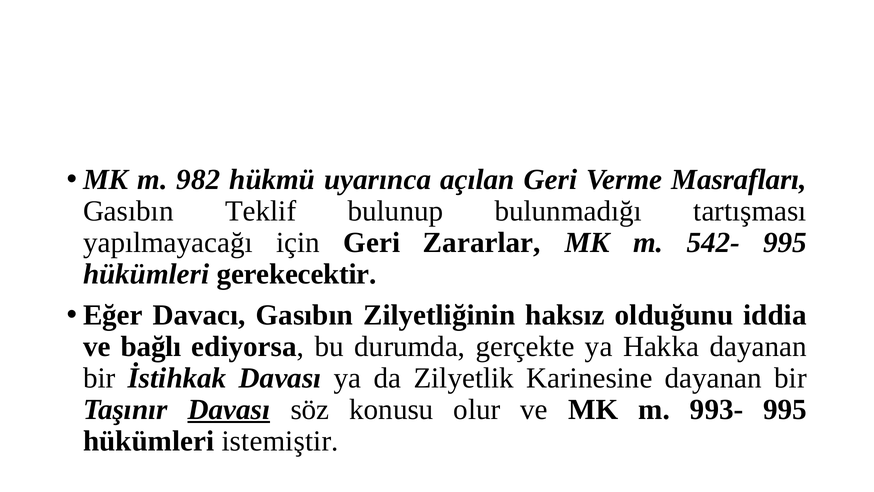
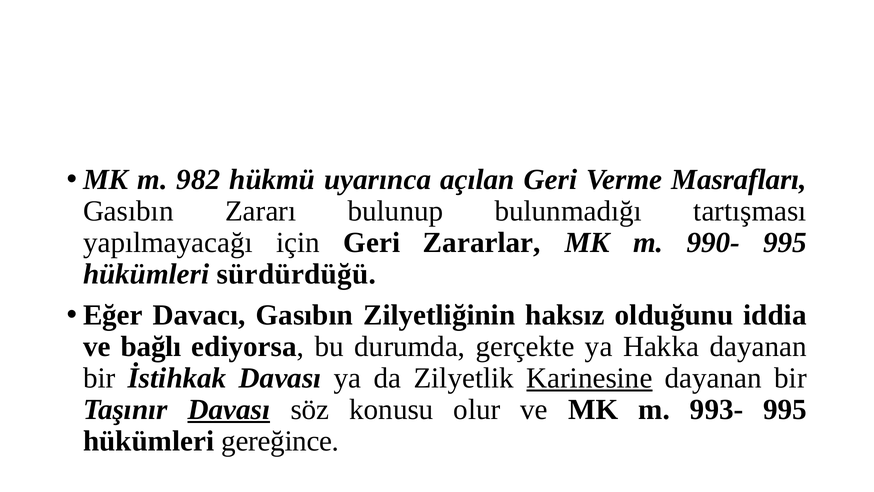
Teklif: Teklif -> Zararı
542-: 542- -> 990-
gerekecektir: gerekecektir -> sürdürdüğü
Karinesine underline: none -> present
istemiştir: istemiştir -> gereğince
